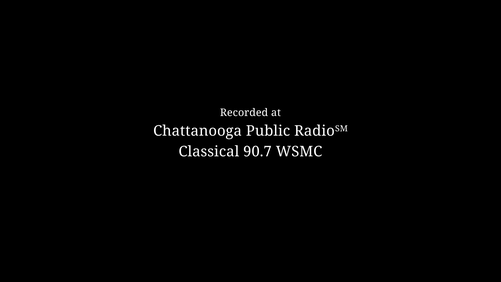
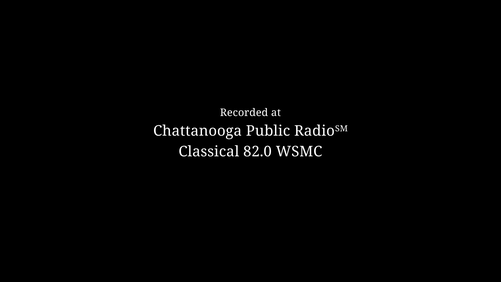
90.7: 90.7 -> 82.0
